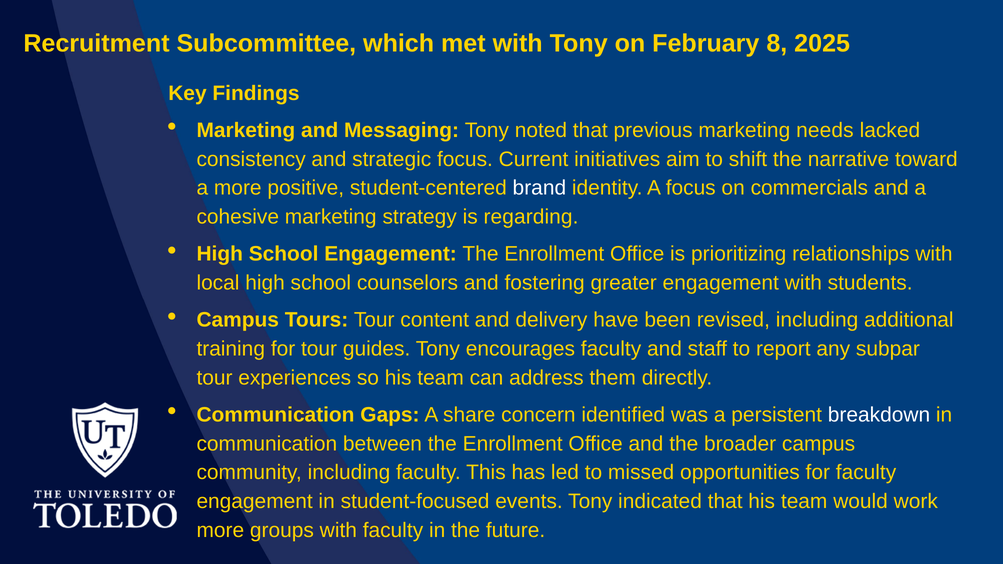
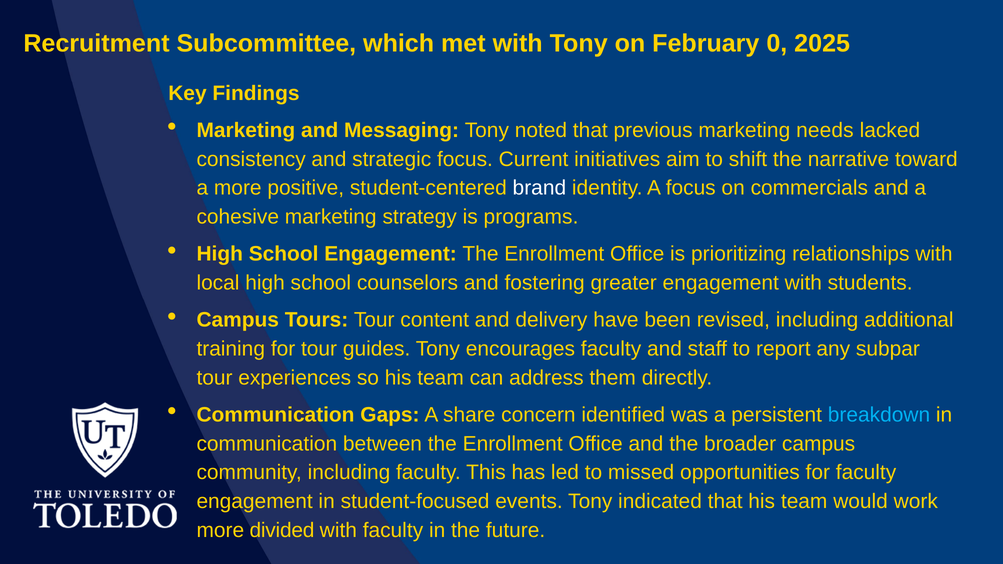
8: 8 -> 0
regarding: regarding -> programs
breakdown colour: white -> light blue
groups: groups -> divided
